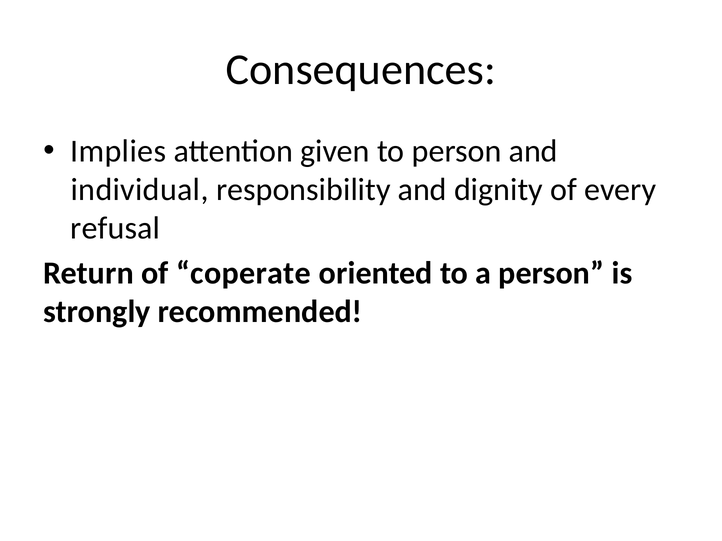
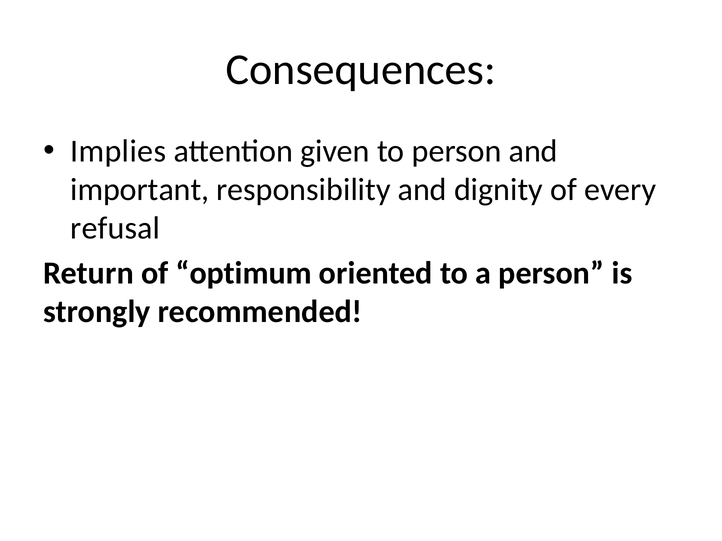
individual: individual -> important
coperate: coperate -> optimum
